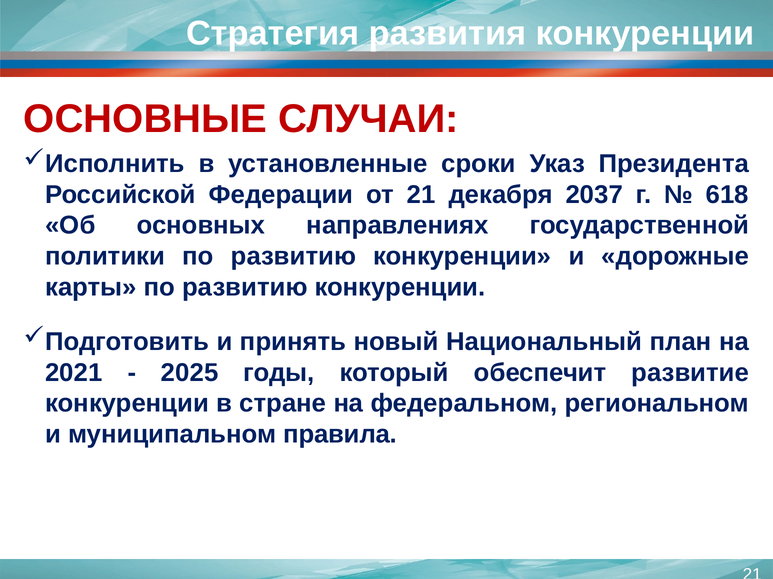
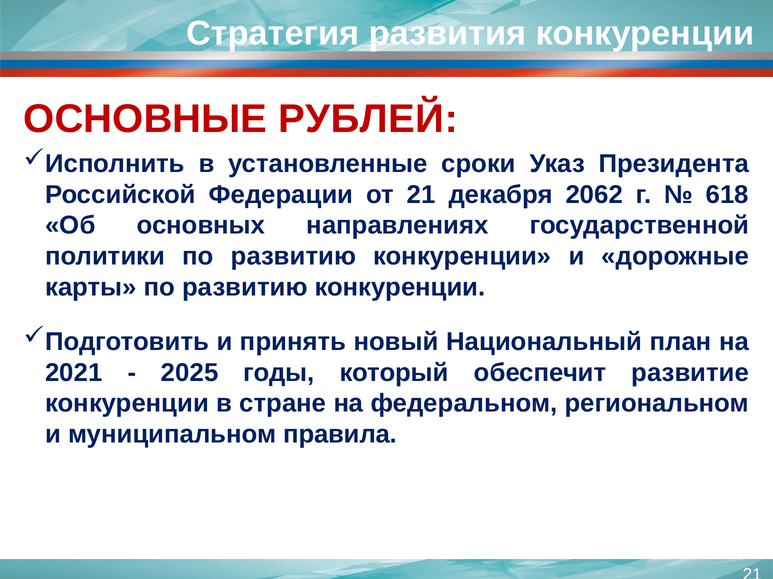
СЛУЧАИ: СЛУЧАИ -> РУБЛЕЙ
2037: 2037 -> 2062
